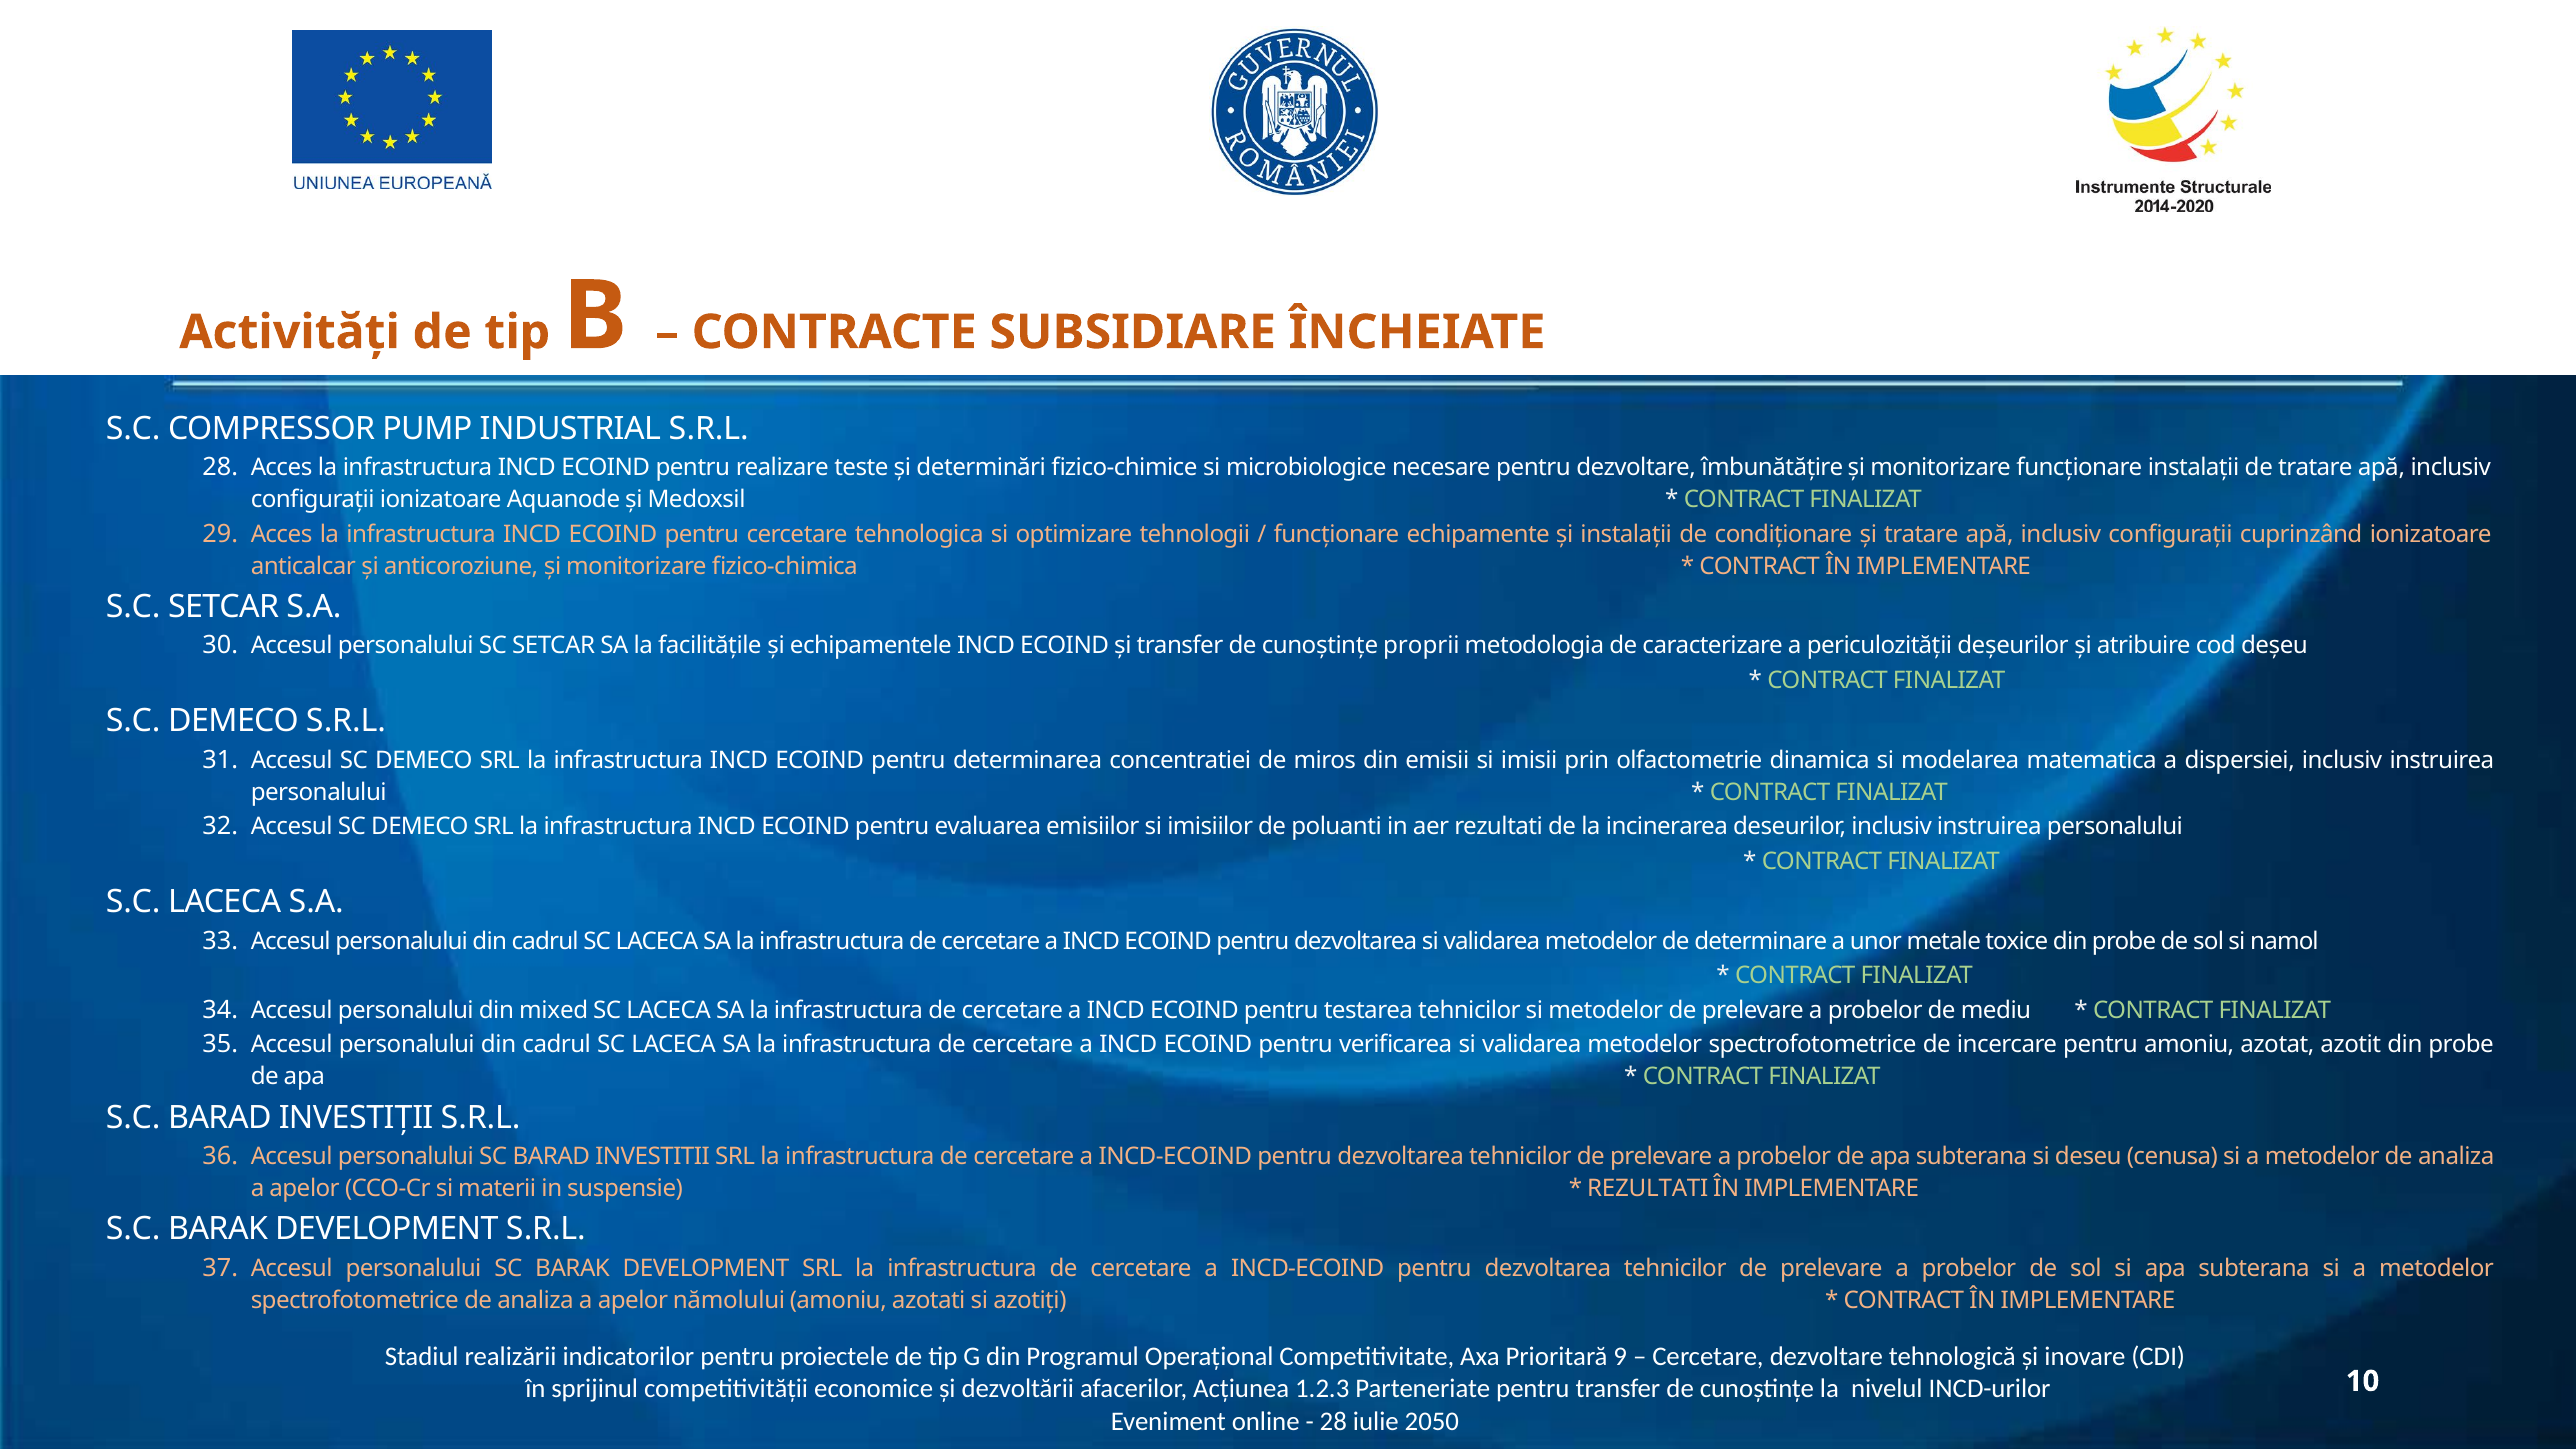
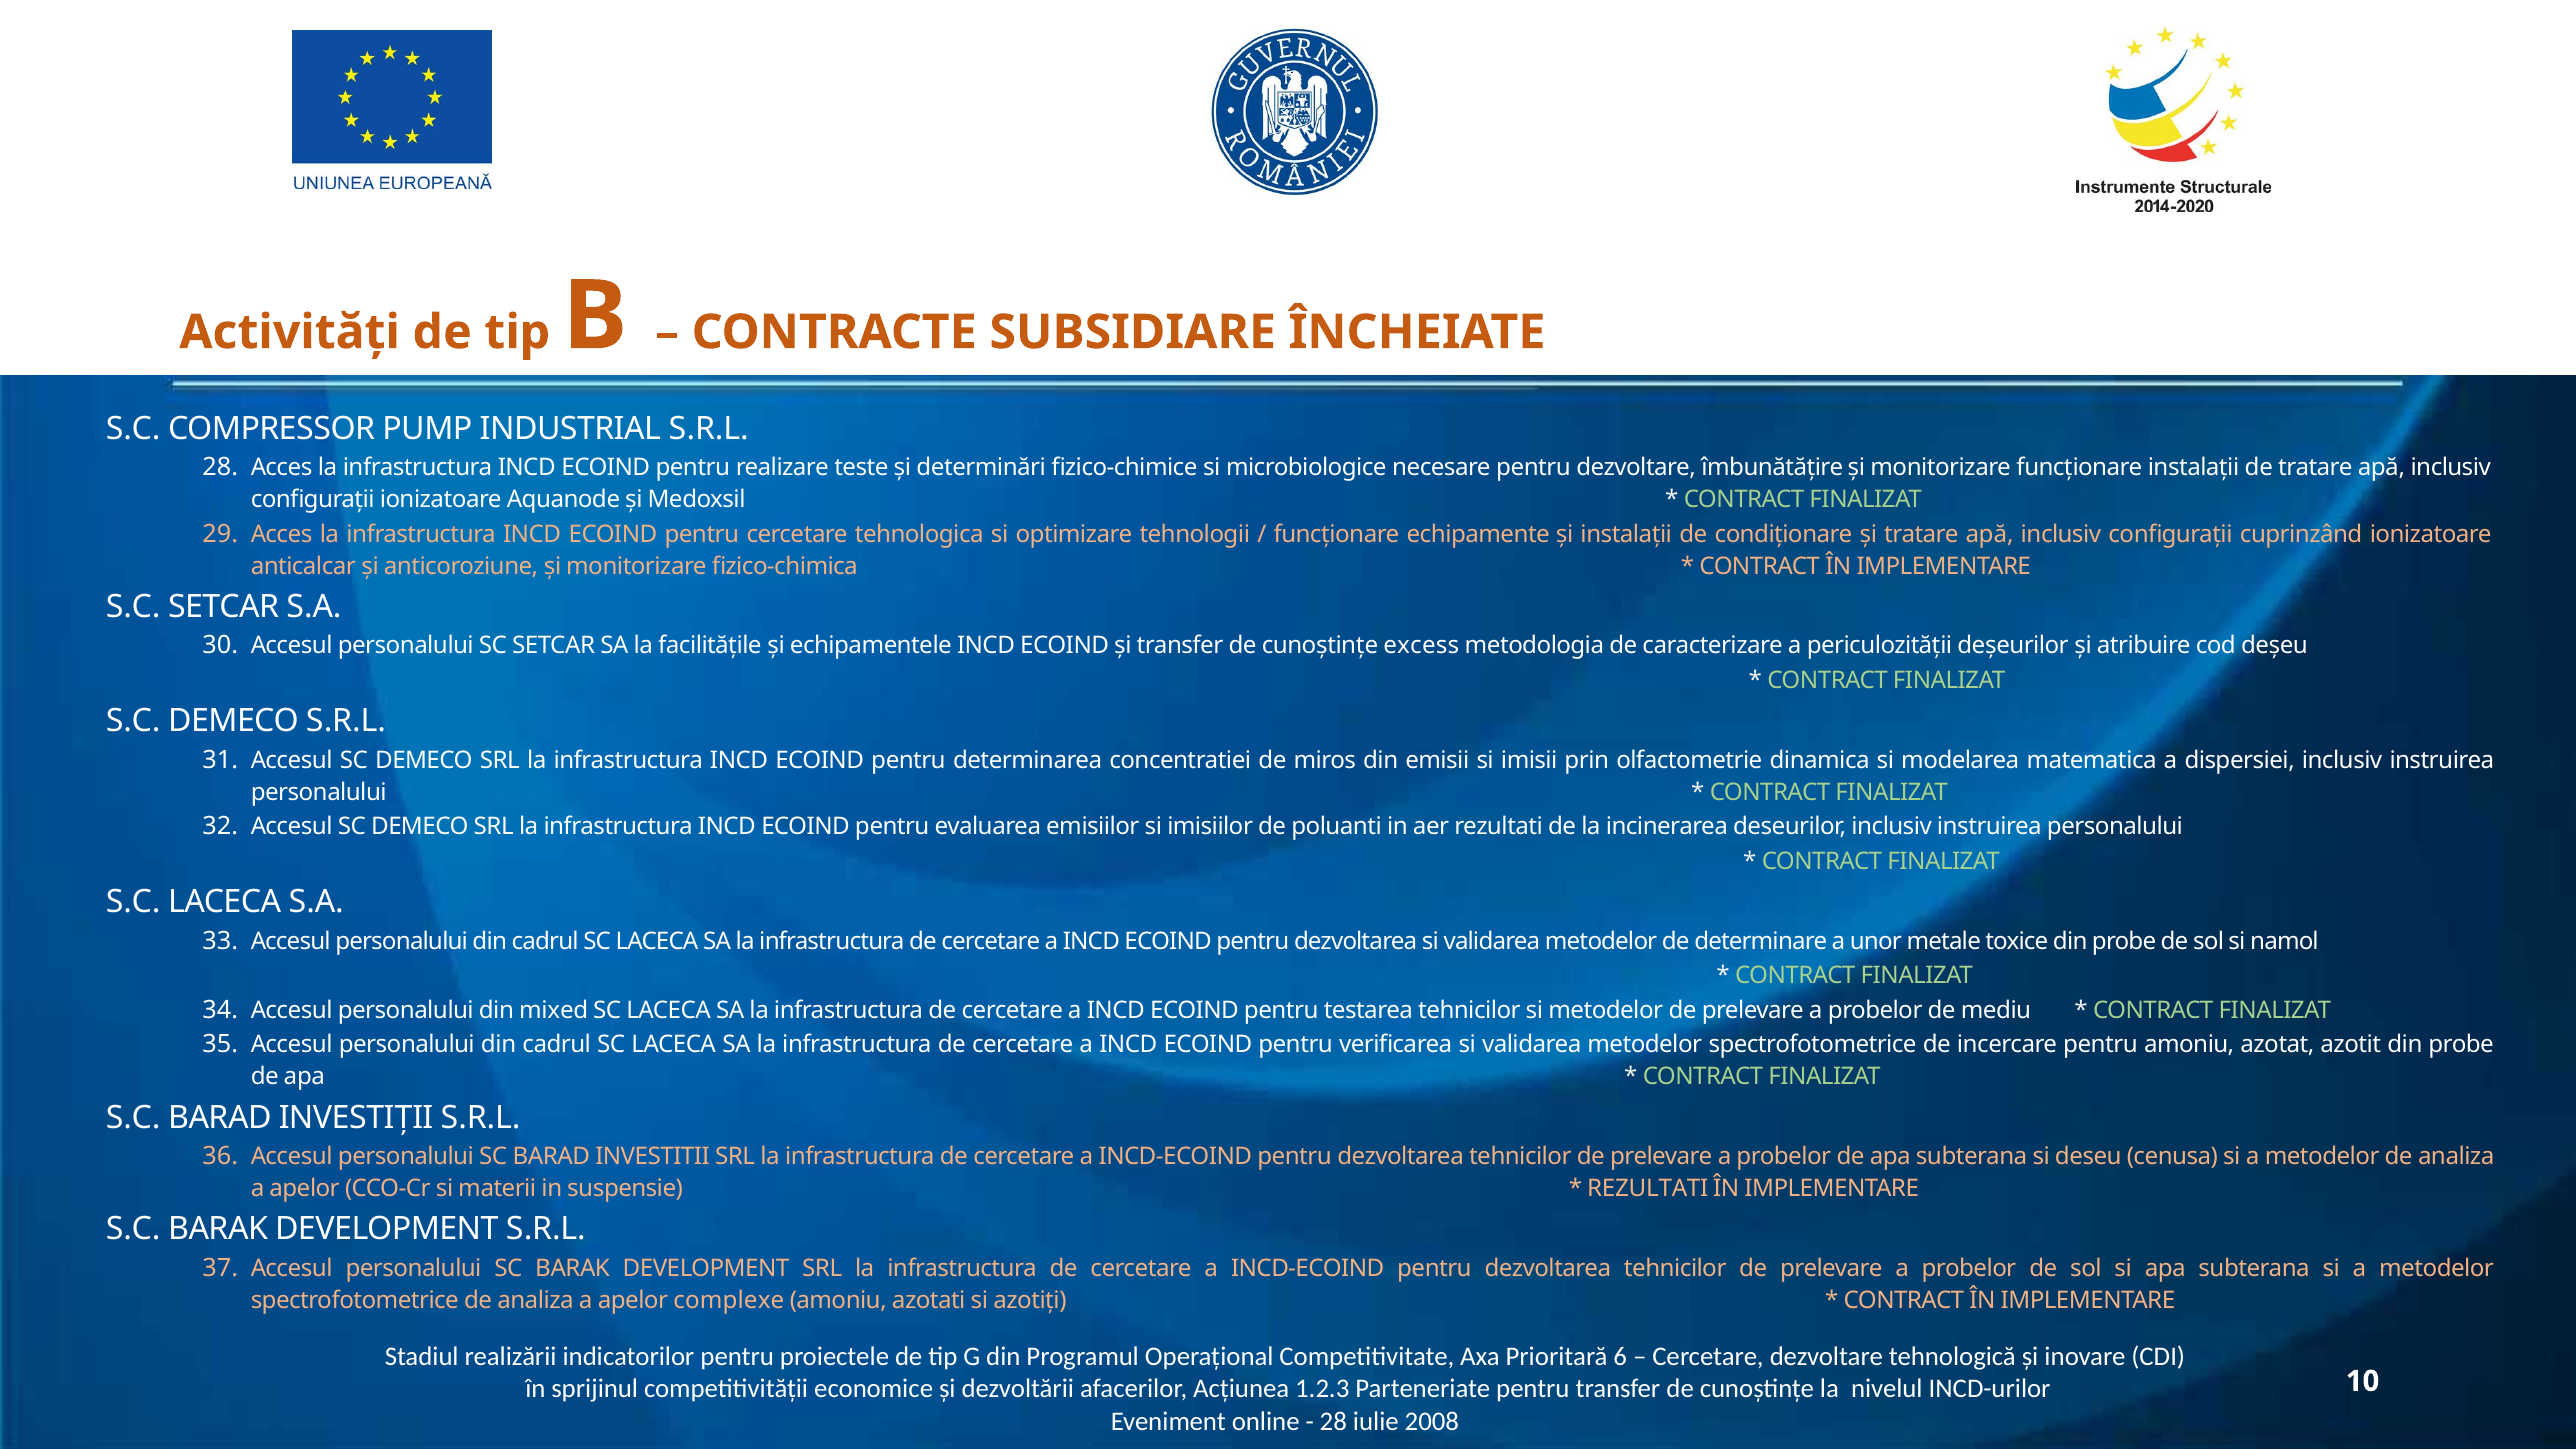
proprii: proprii -> excess
nămolului: nămolului -> complexe
9: 9 -> 6
2050: 2050 -> 2008
